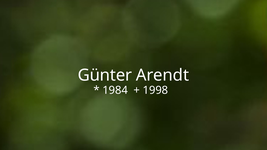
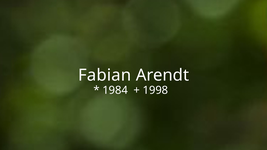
Günter: Günter -> Fabian
